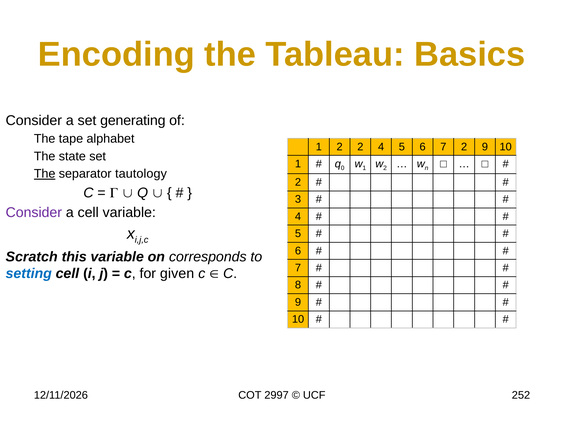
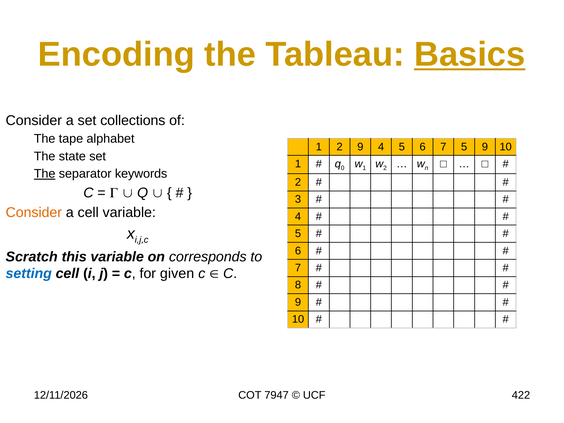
Basics underline: none -> present
generating: generating -> collections
2 2: 2 -> 9
7 2: 2 -> 5
tautology: tautology -> keywords
Consider at (34, 212) colour: purple -> orange
2997: 2997 -> 7947
252: 252 -> 422
